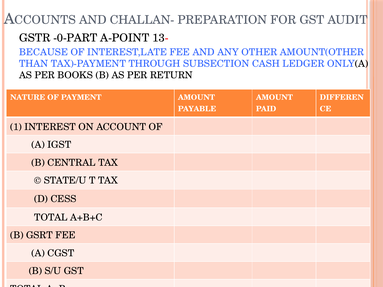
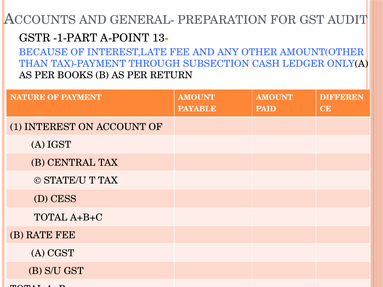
CHALLAN-: CHALLAN- -> GENERAL-
-0-PART: -0-PART -> -1-PART
GSRT: GSRT -> RATE
